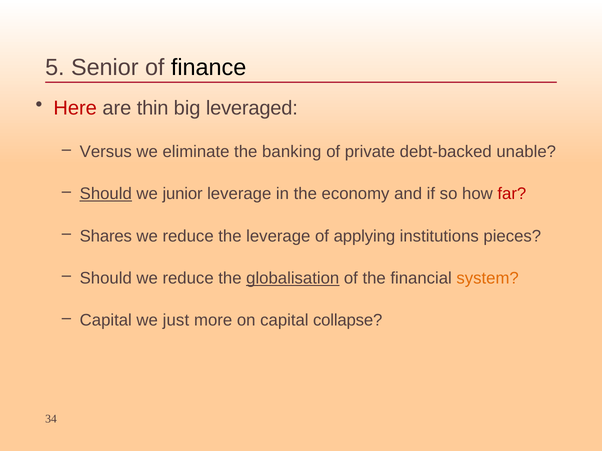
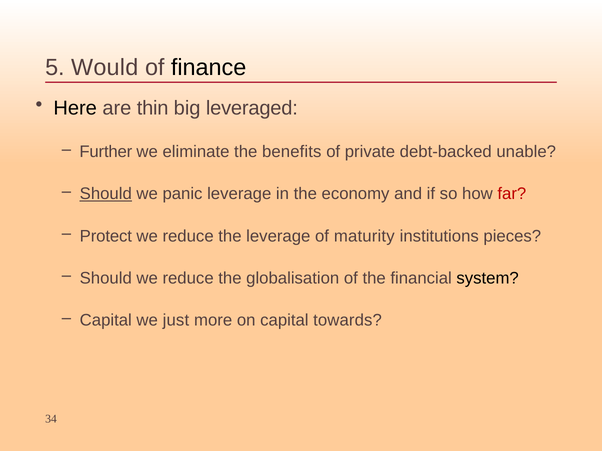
Senior: Senior -> Would
Here colour: red -> black
Versus: Versus -> Further
banking: banking -> benefits
junior: junior -> panic
Shares: Shares -> Protect
applying: applying -> maturity
globalisation underline: present -> none
system colour: orange -> black
collapse: collapse -> towards
